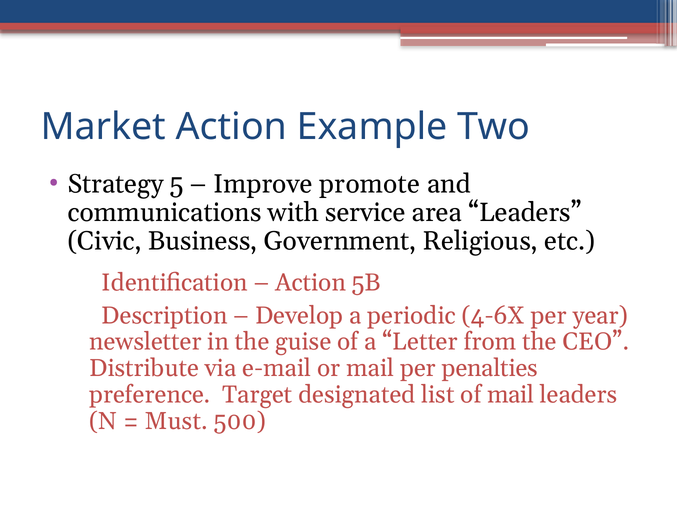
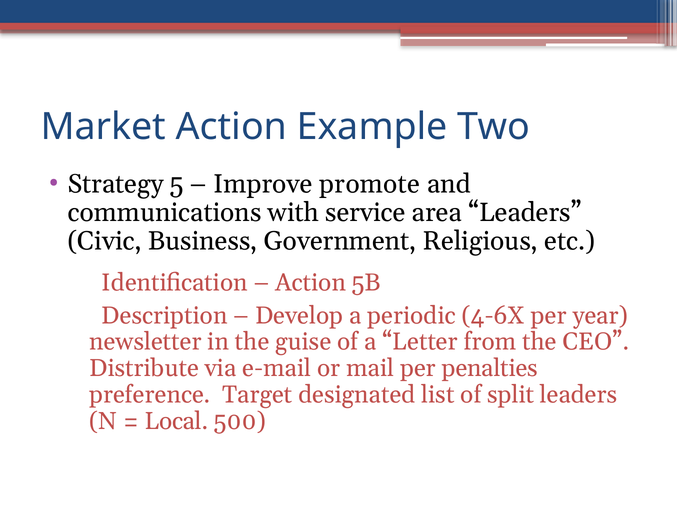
of mail: mail -> split
Must: Must -> Local
